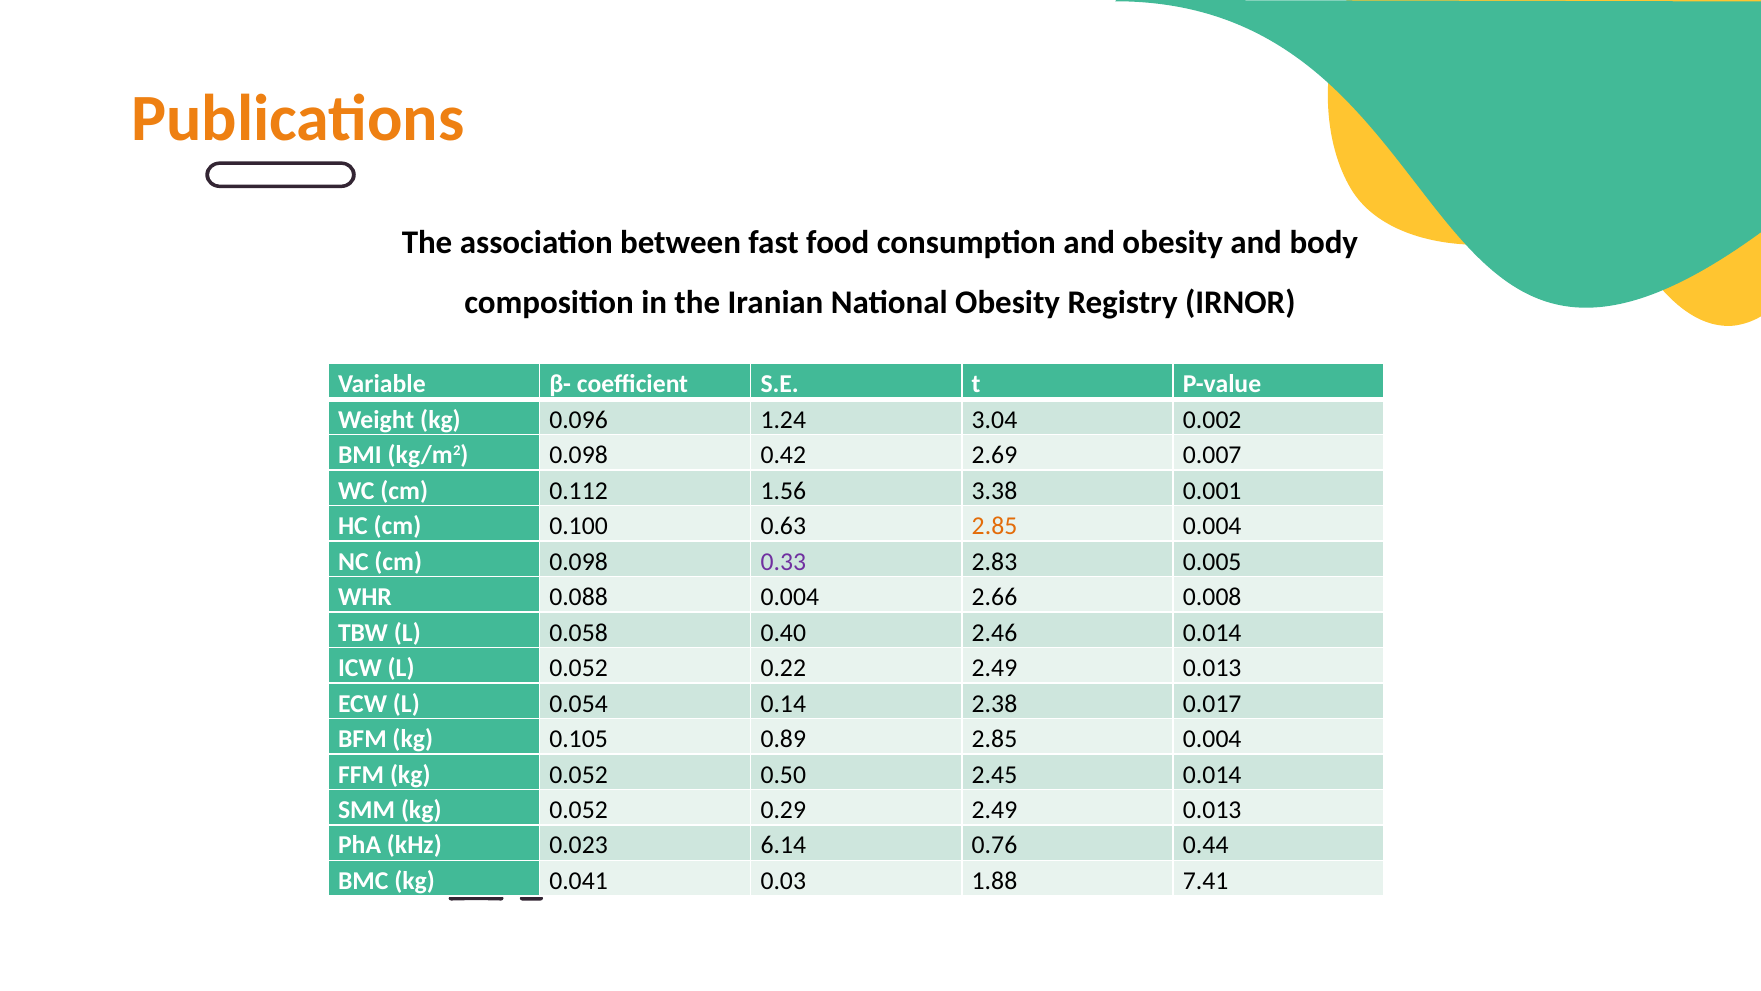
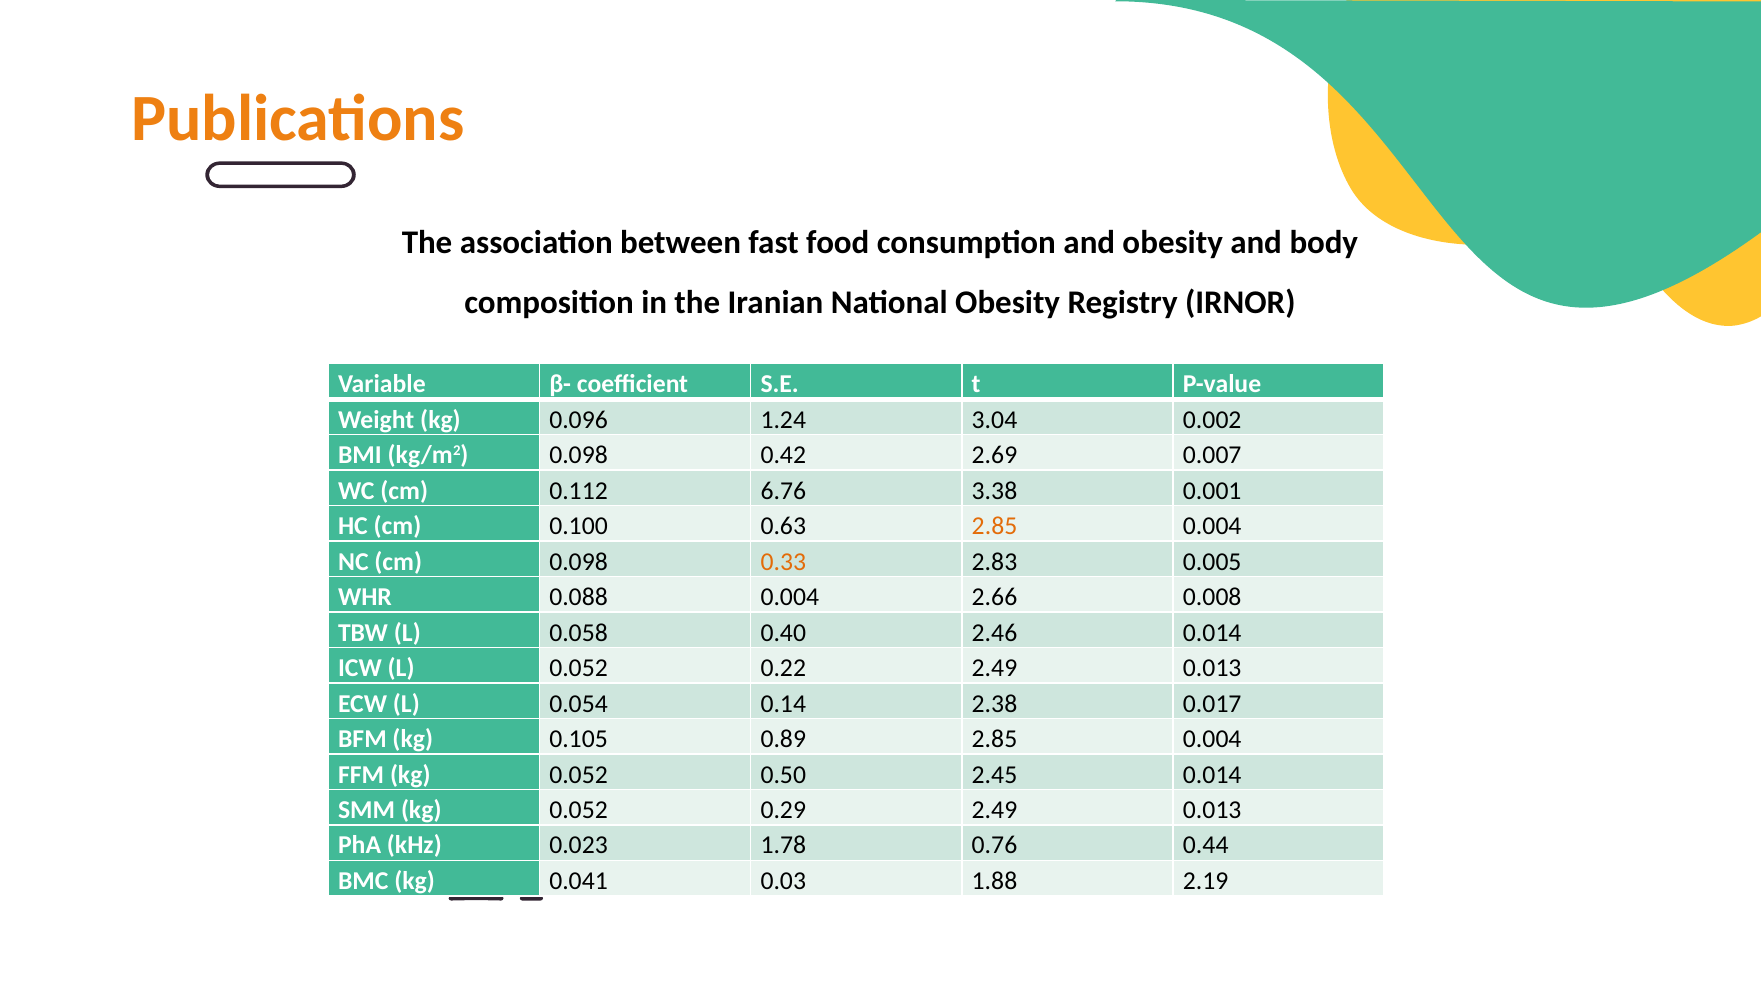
1.56: 1.56 -> 6.76
0.33 colour: purple -> orange
6.14: 6.14 -> 1.78
7.41: 7.41 -> 2.19
